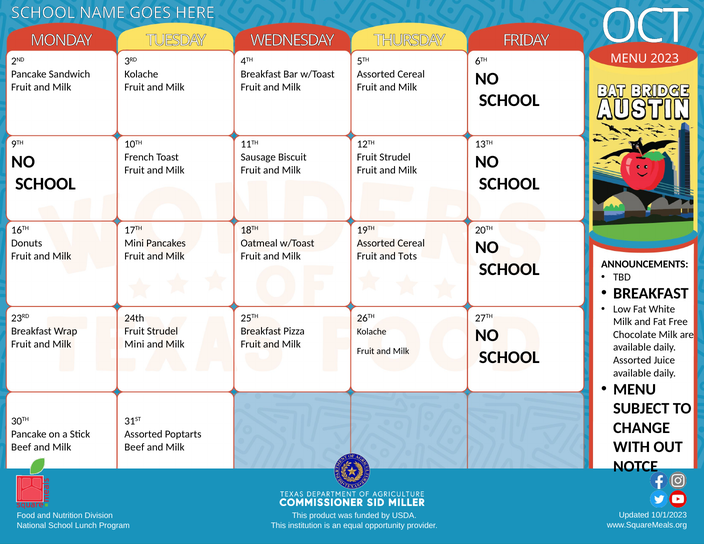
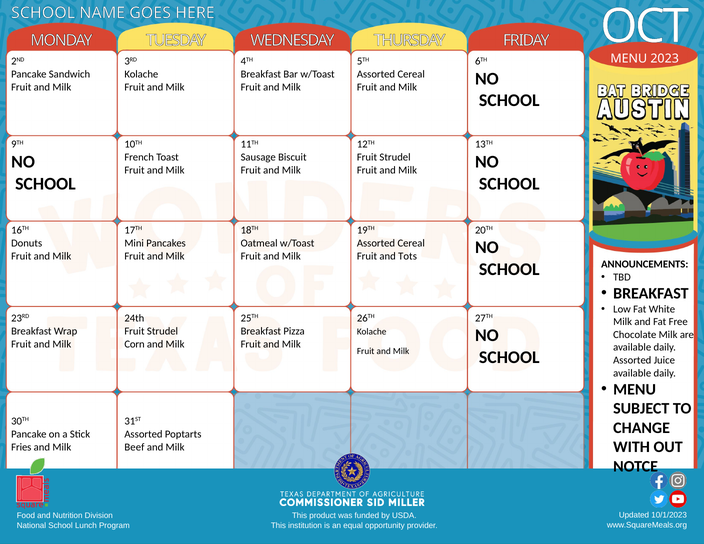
Mini at (134, 344): Mini -> Corn
Beef at (21, 447): Beef -> Fries
